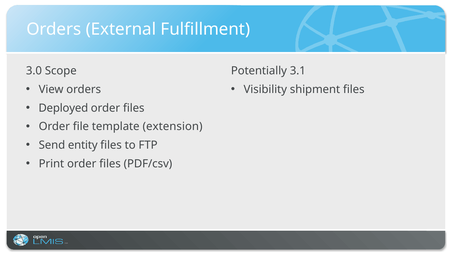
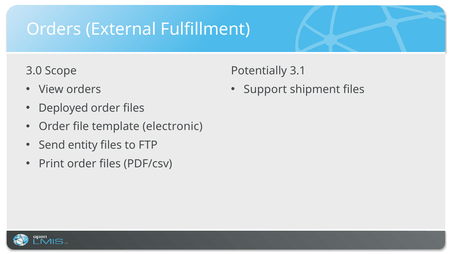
Visibility: Visibility -> Support
extension: extension -> electronic
